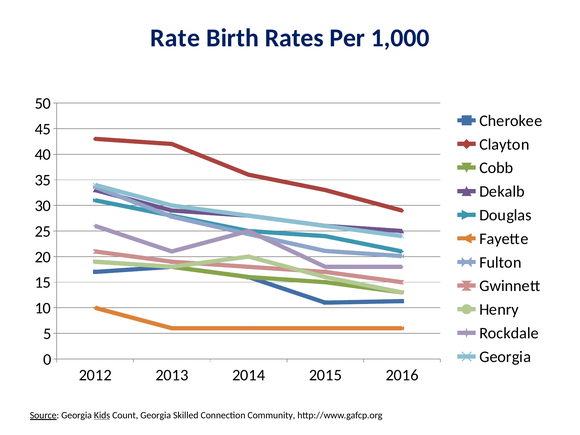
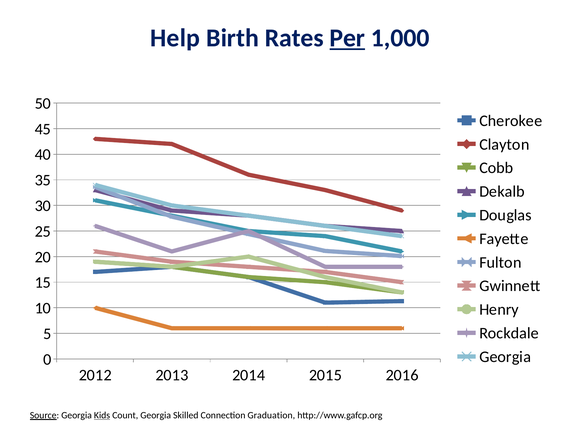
Rate: Rate -> Help
Per underline: none -> present
Community: Community -> Graduation
